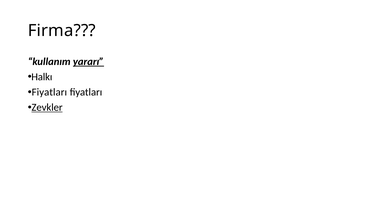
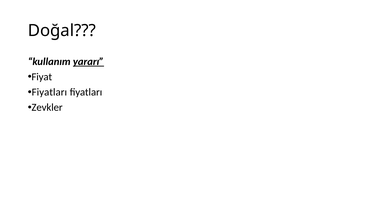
Firma: Firma -> Doğal
Halkı: Halkı -> Fiyat
Zevkler underline: present -> none
